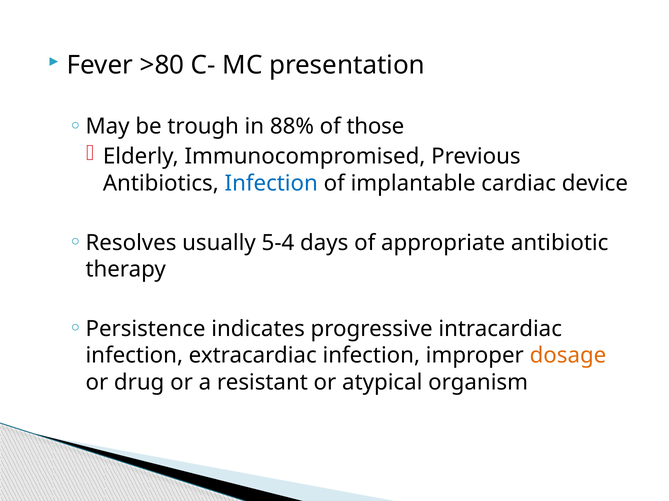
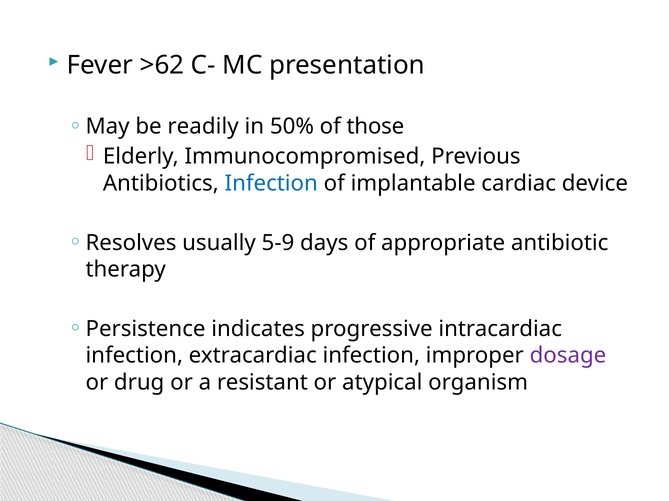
>80: >80 -> >62
trough: trough -> readily
88%: 88% -> 50%
5-4: 5-4 -> 5-9
dosage colour: orange -> purple
